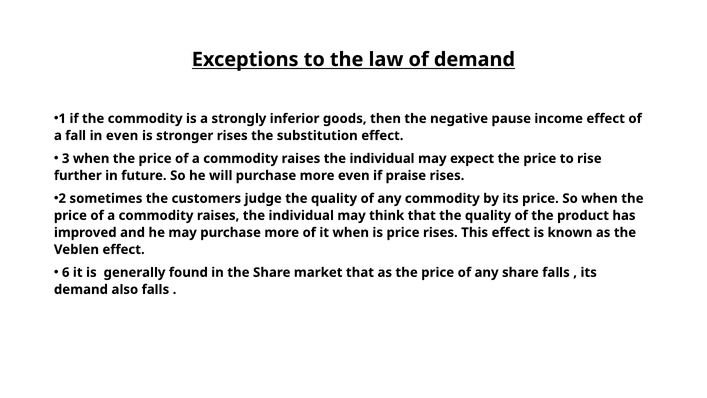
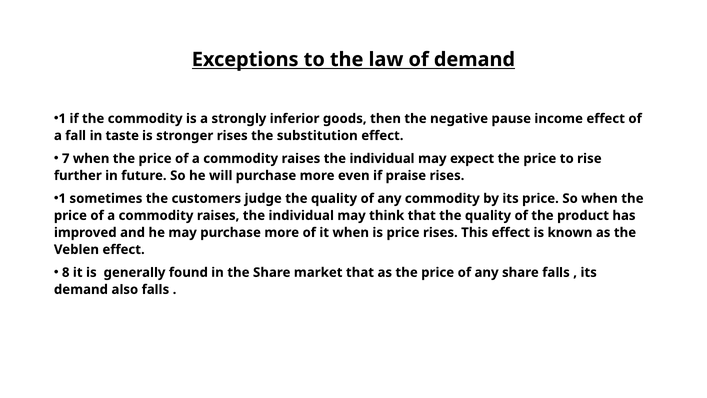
in even: even -> taste
3: 3 -> 7
2 at (62, 198): 2 -> 1
6: 6 -> 8
